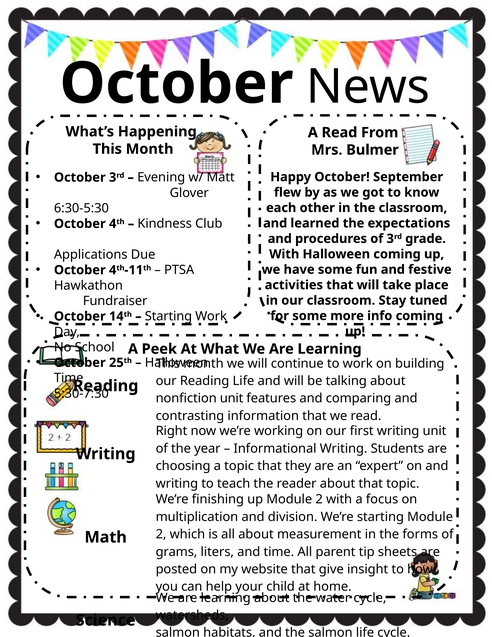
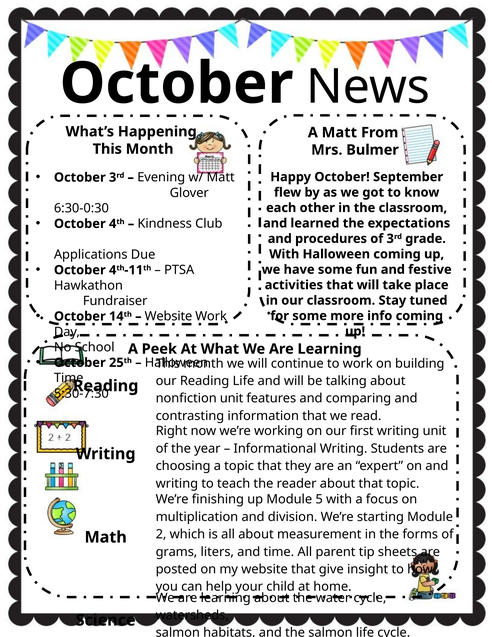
A Read: Read -> Matt
6:30-5:30: 6:30-5:30 -> 6:30-0:30
Starting at (168, 316): Starting -> Website
up Module 2: 2 -> 5
